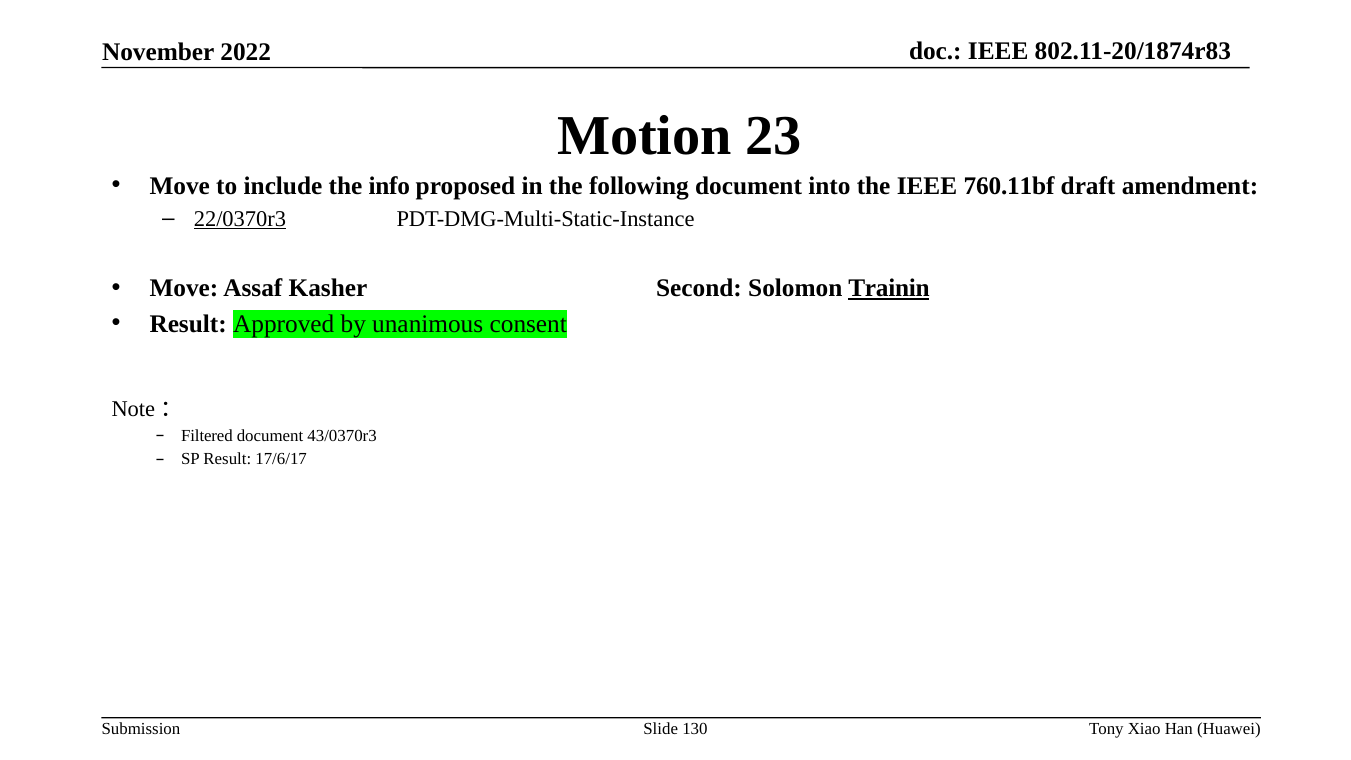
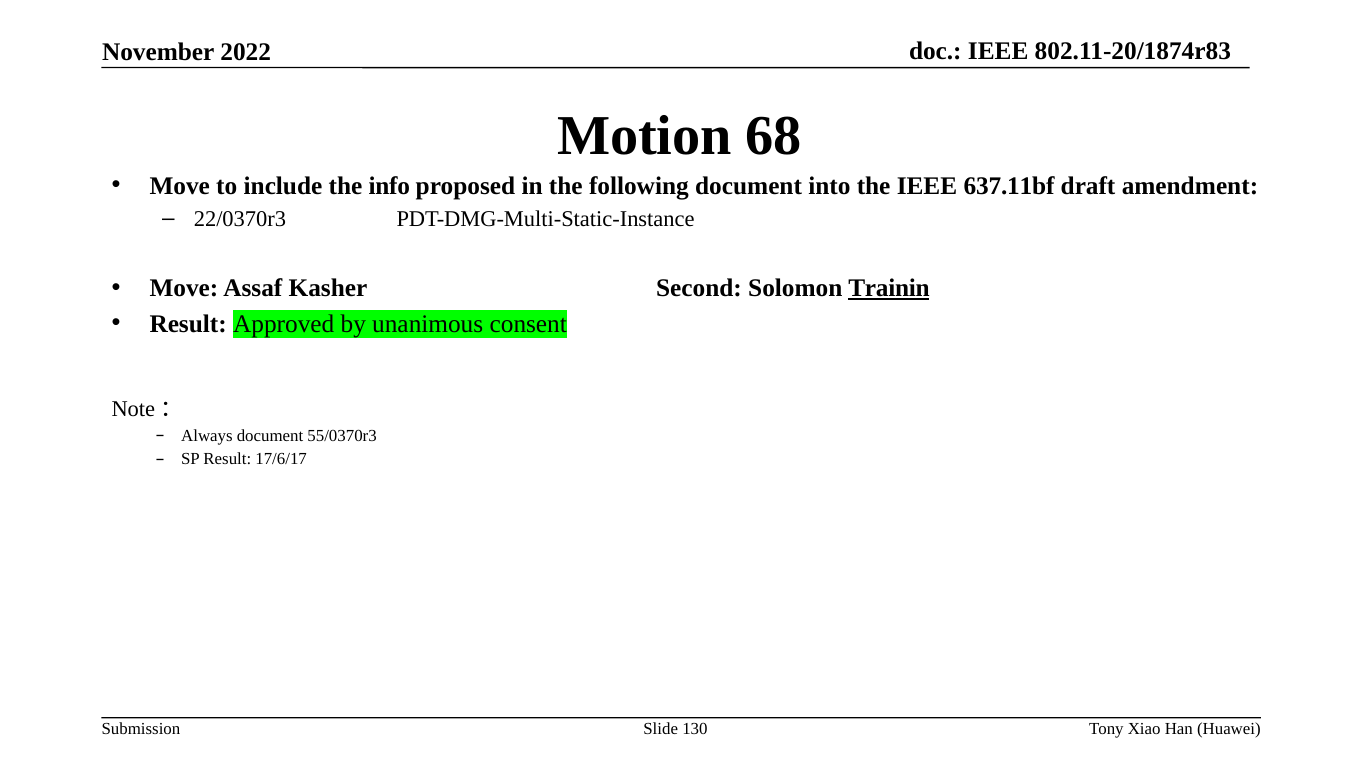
23: 23 -> 68
760.11bf: 760.11bf -> 637.11bf
22/0370r3 underline: present -> none
Filtered: Filtered -> Always
43/0370r3: 43/0370r3 -> 55/0370r3
